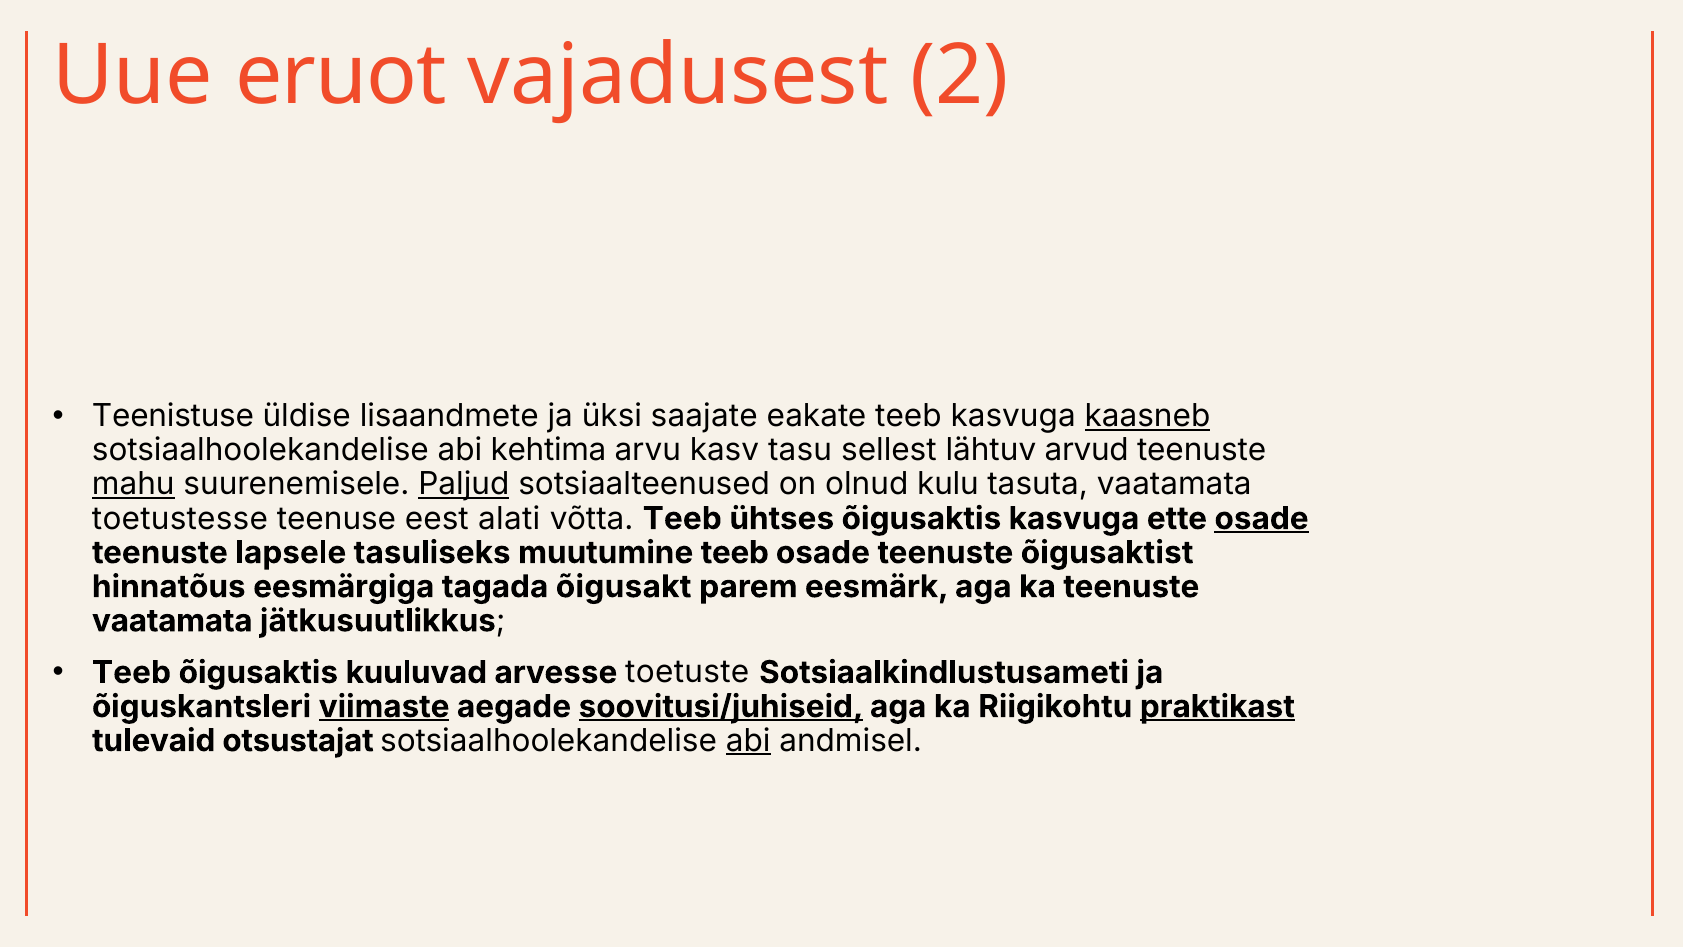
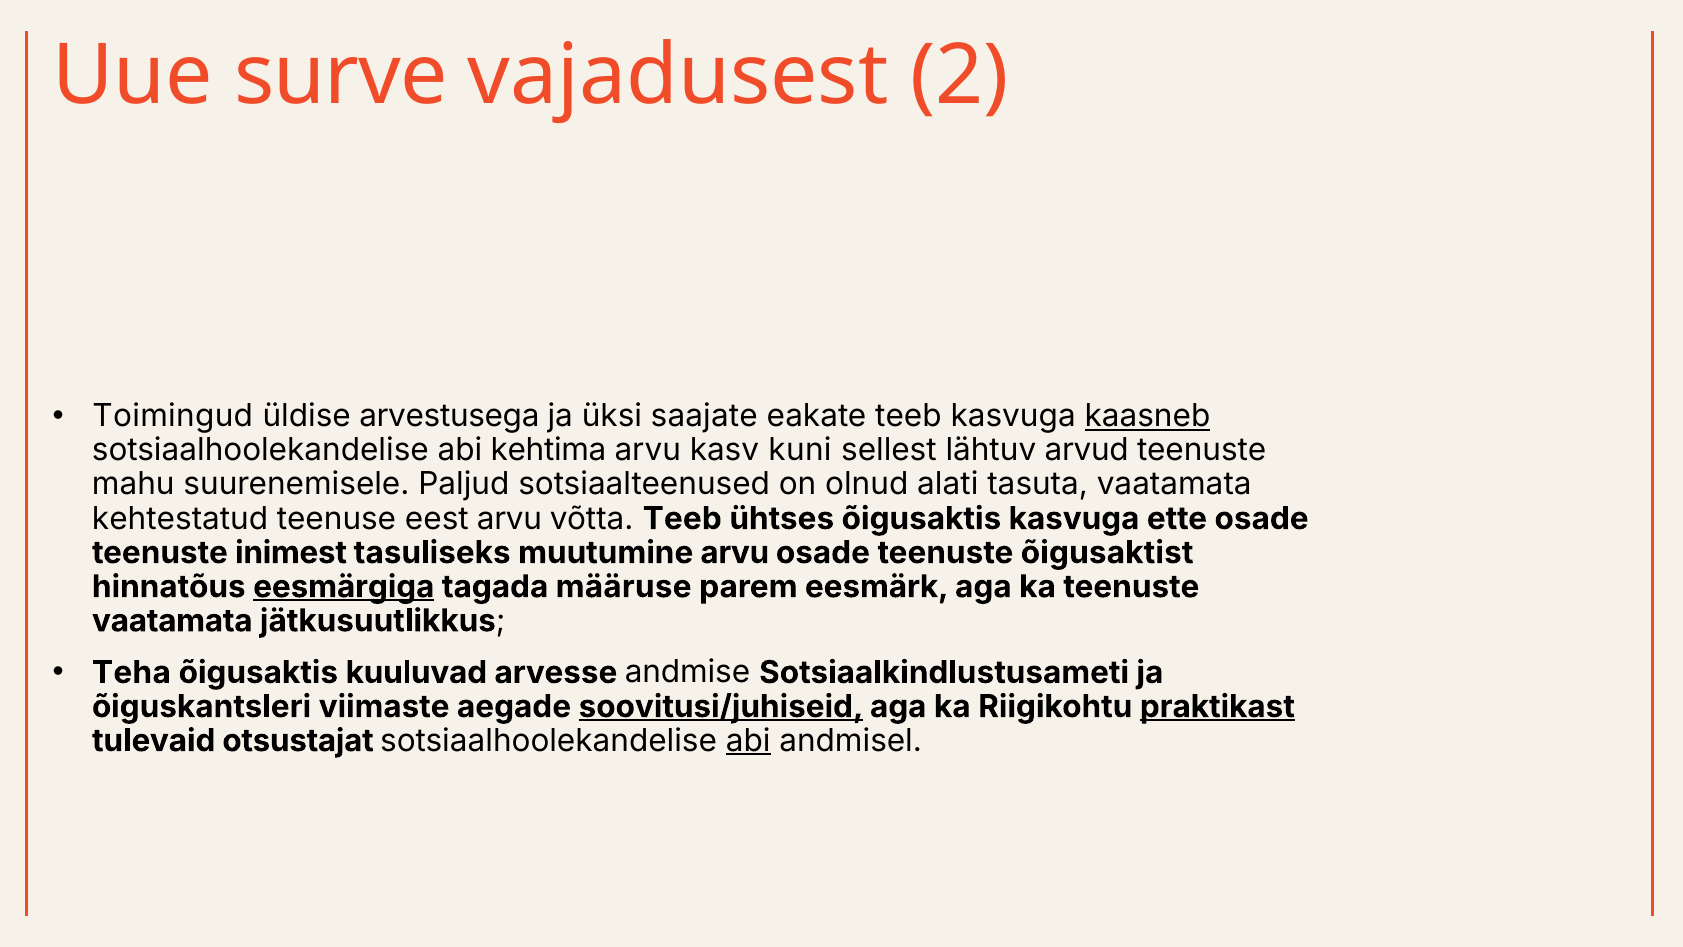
eruot: eruot -> surve
Teenistuse: Teenistuse -> Toimingud
lisaandmete: lisaandmete -> arvestusega
tasu: tasu -> kuni
mahu underline: present -> none
Paljud underline: present -> none
kulu: kulu -> alati
toetustesse: toetustesse -> kehtestatud
eest alati: alati -> arvu
osade at (1262, 518) underline: present -> none
lapsele: lapsele -> inimest
muutumine teeb: teeb -> arvu
eesmärgiga underline: none -> present
õigusakt: õigusakt -> määruse
Teeb at (131, 672): Teeb -> Teha
toetuste: toetuste -> andmise
viimaste underline: present -> none
